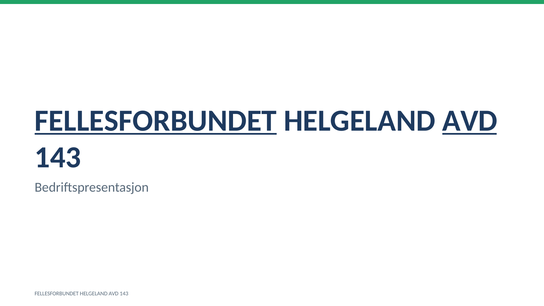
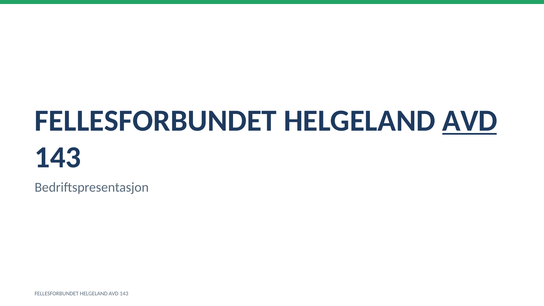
FELLESFORBUNDET at (156, 121) underline: present -> none
